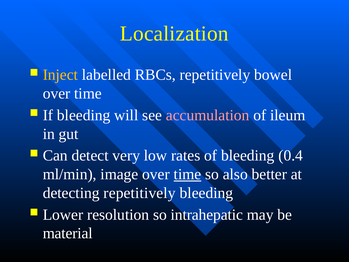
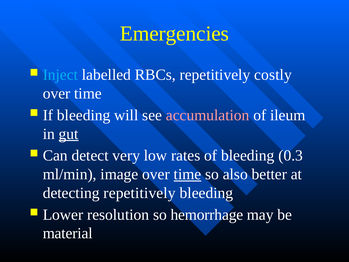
Localization: Localization -> Emergencies
Inject colour: yellow -> light blue
bowel: bowel -> costly
gut underline: none -> present
0.4: 0.4 -> 0.3
intrahepatic: intrahepatic -> hemorrhage
